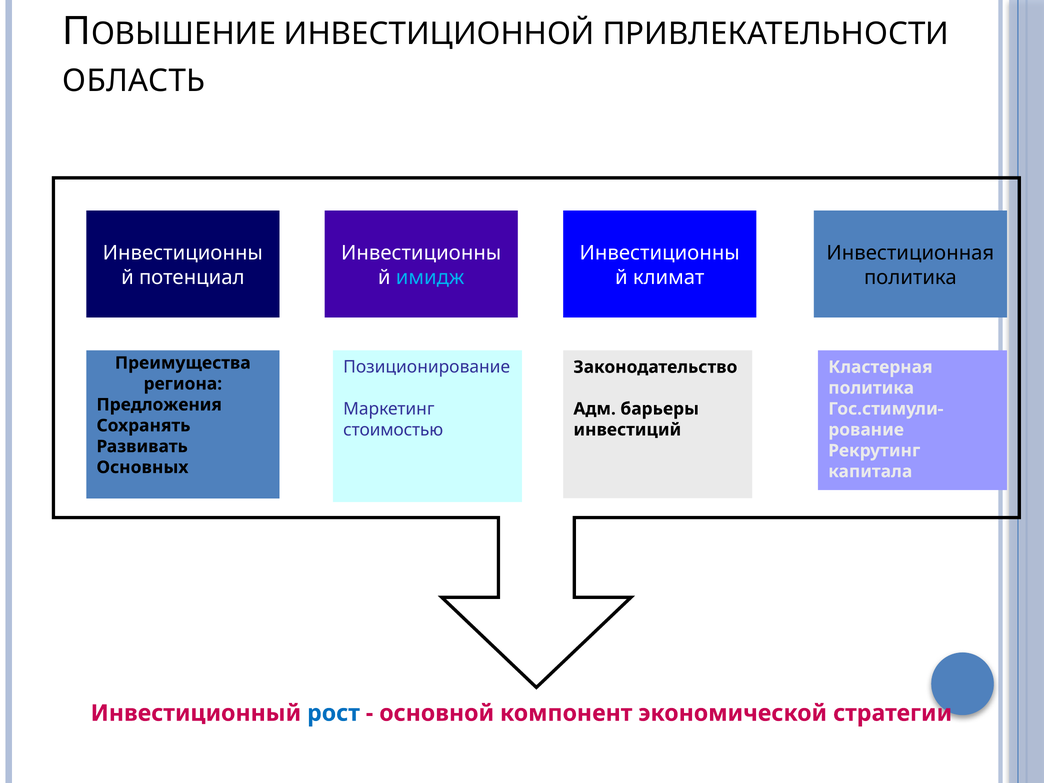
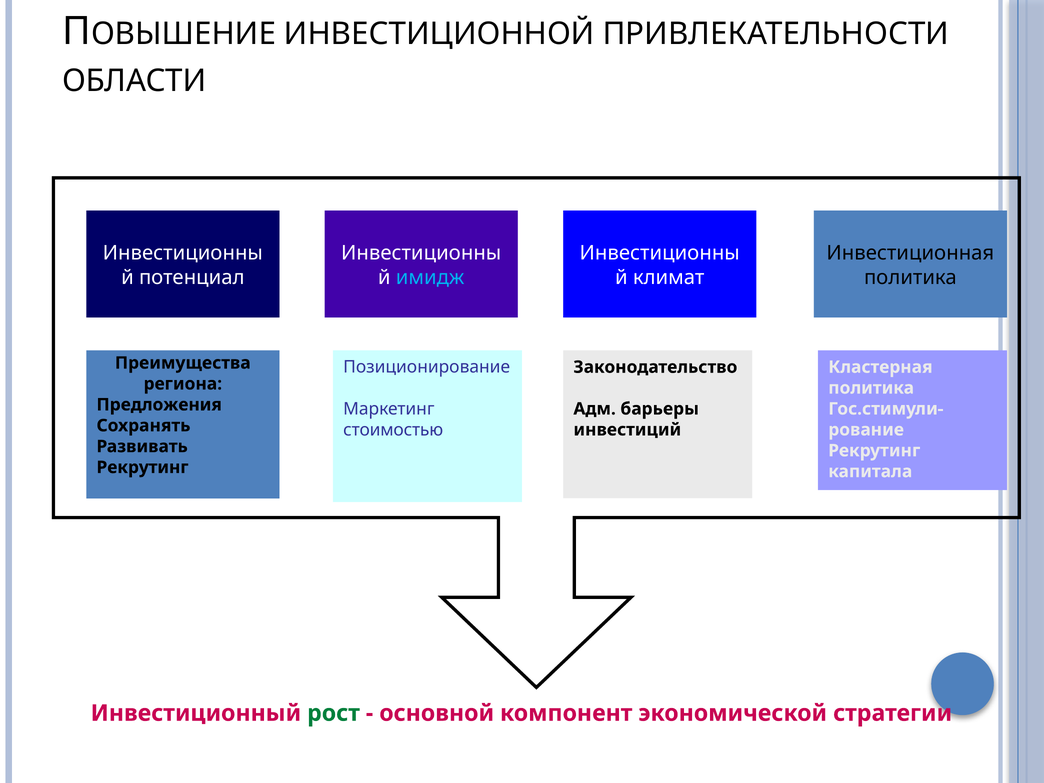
ОБЛАСТЬ: ОБЛАСТЬ -> ОБЛАСТИ
Основных at (142, 467): Основных -> Рекрутинг
рост colour: blue -> green
